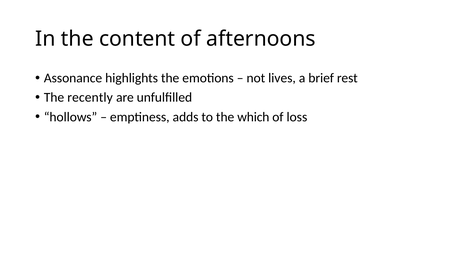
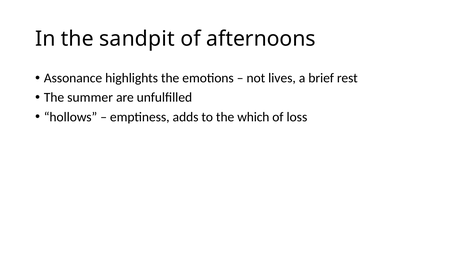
content: content -> sandpit
recently: recently -> summer
